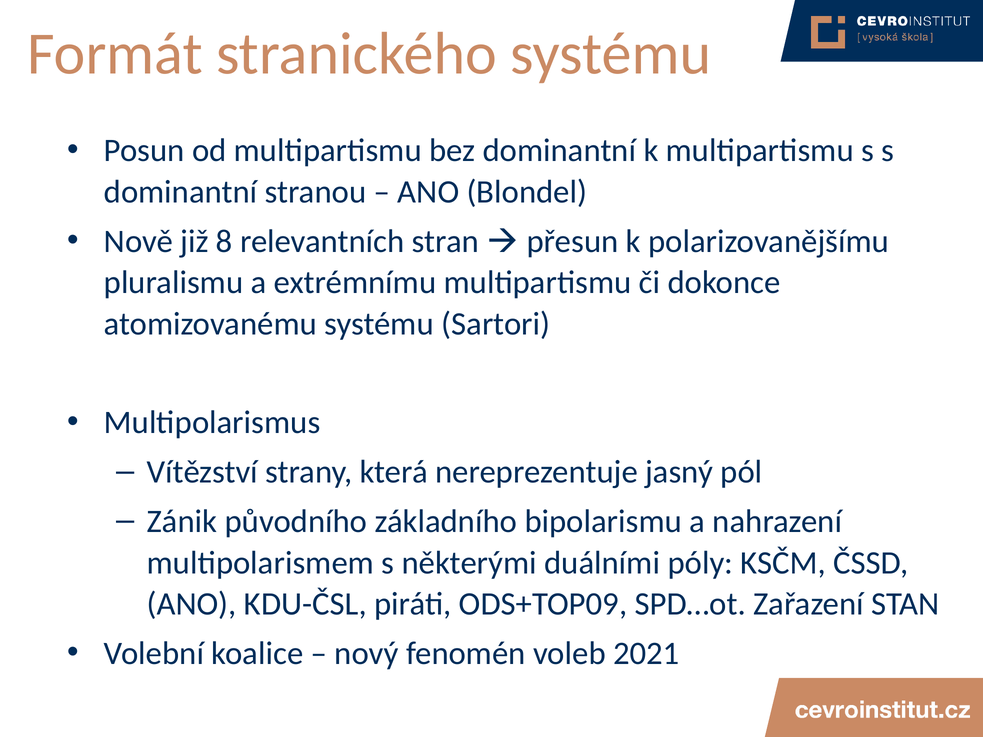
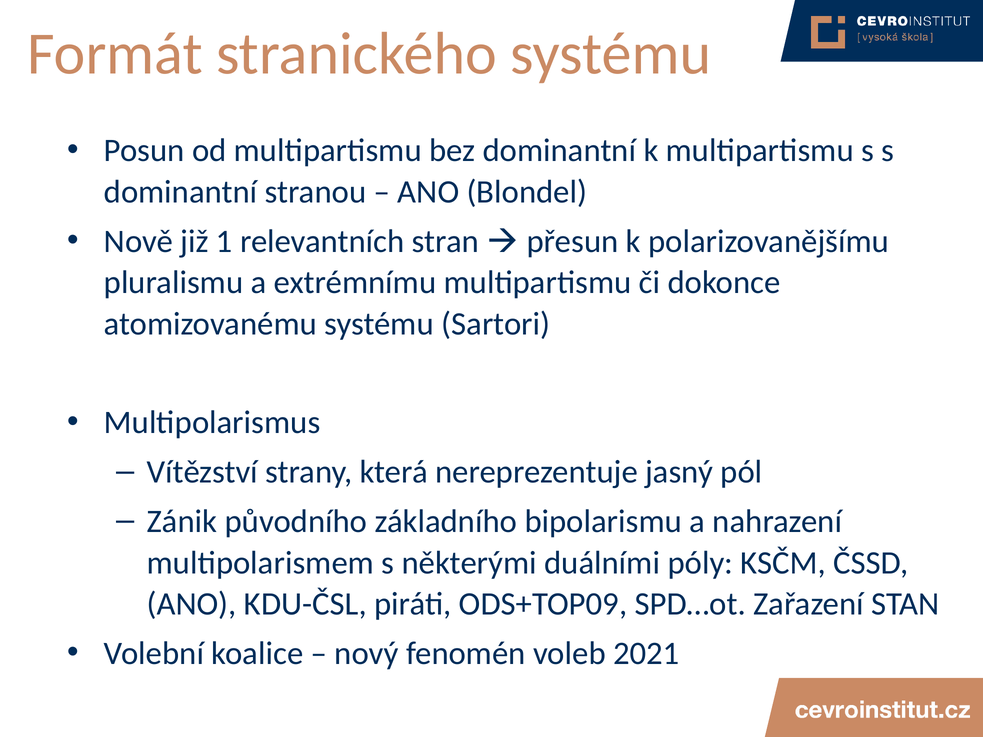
8: 8 -> 1
